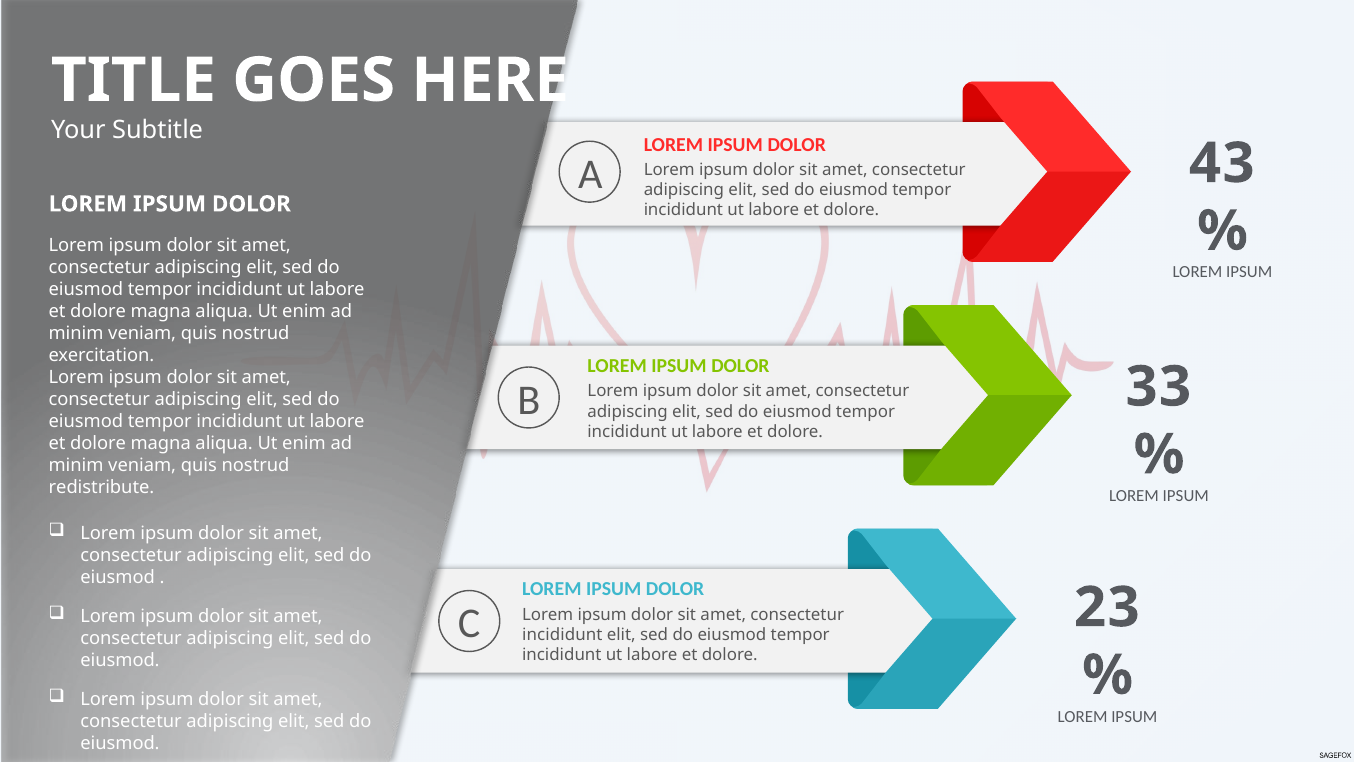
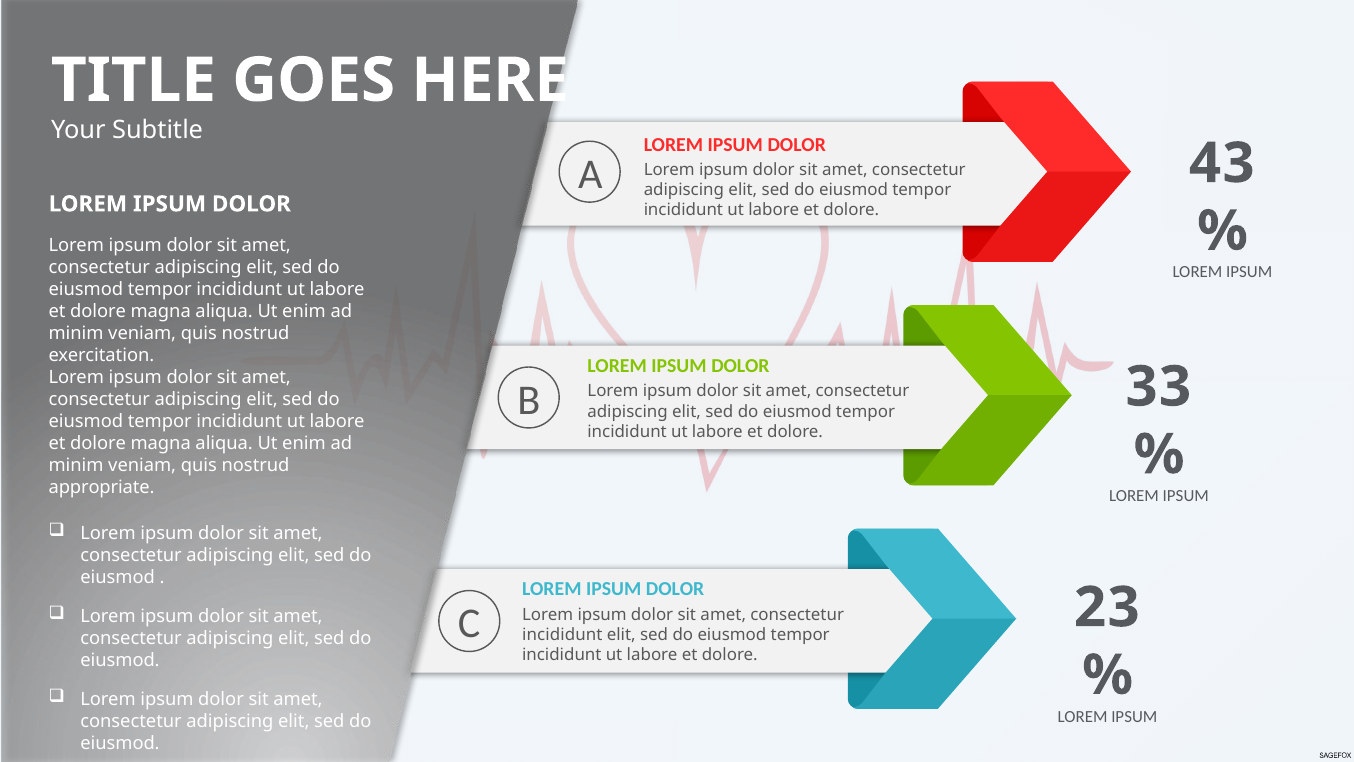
redistribute: redistribute -> appropriate
